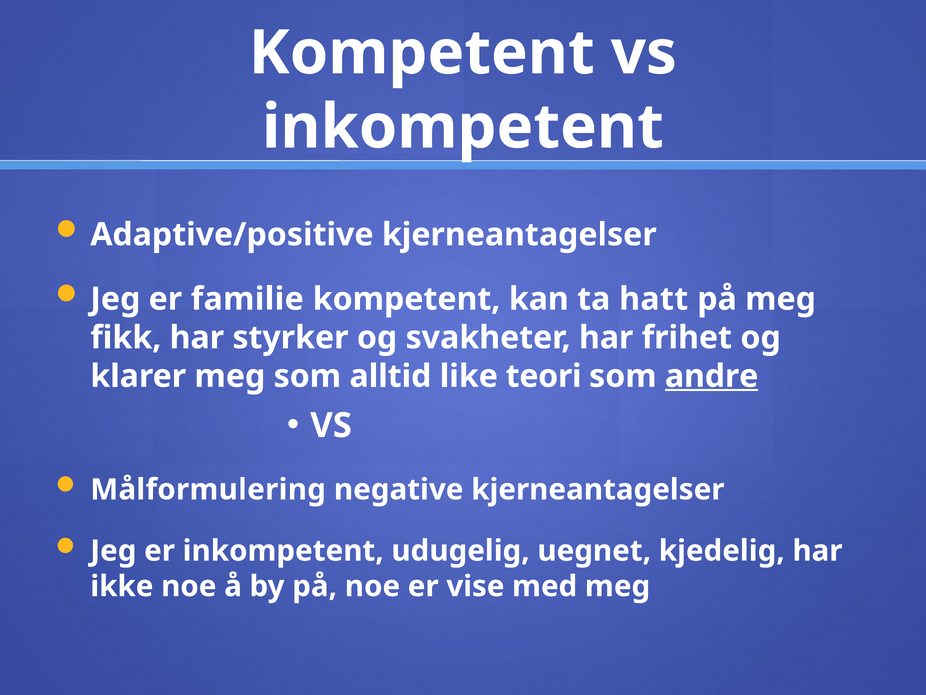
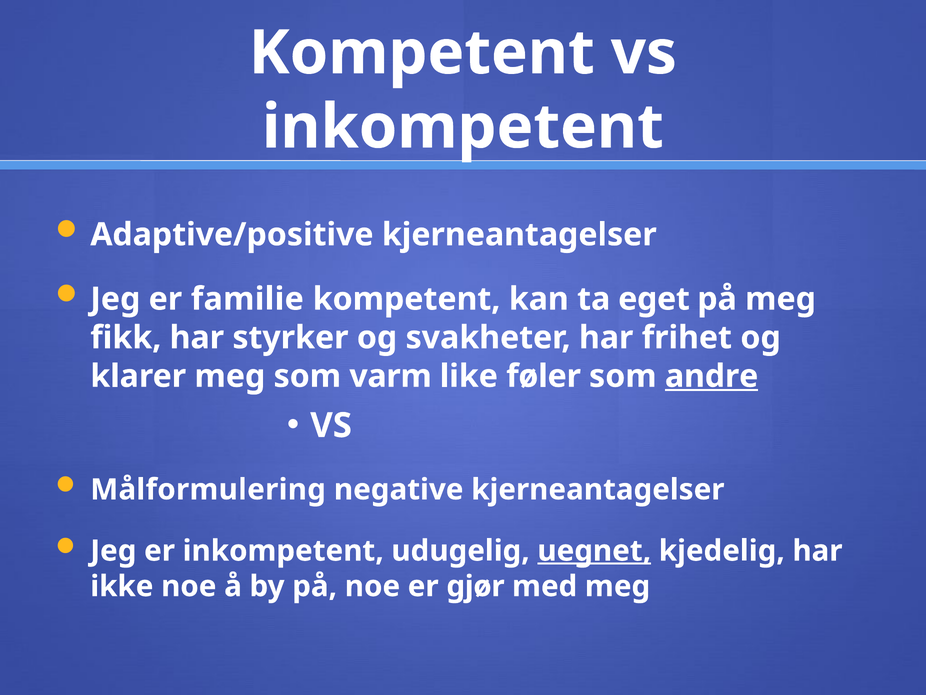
hatt: hatt -> eget
alltid: alltid -> varm
teori: teori -> føler
uegnet underline: none -> present
vise: vise -> gjør
